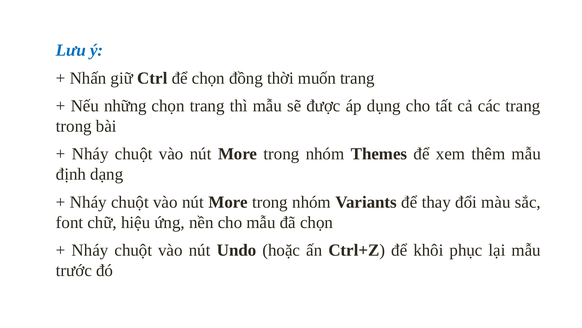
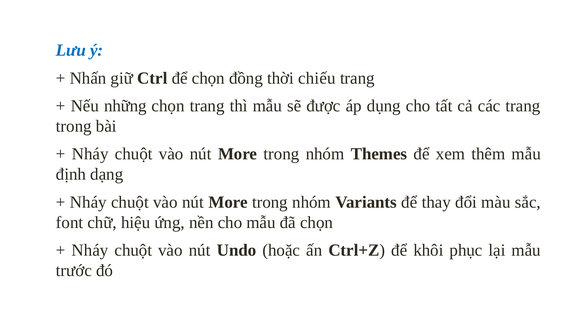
muốn: muốn -> chiếu
